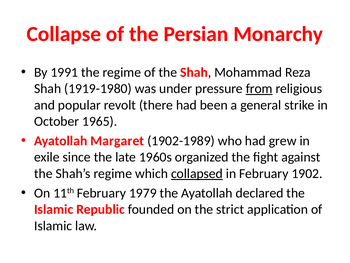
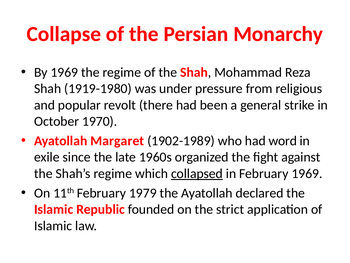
By 1991: 1991 -> 1969
from underline: present -> none
1965: 1965 -> 1970
grew: grew -> word
February 1902: 1902 -> 1969
